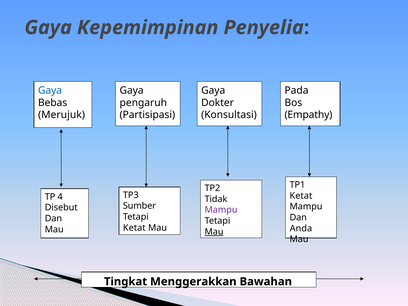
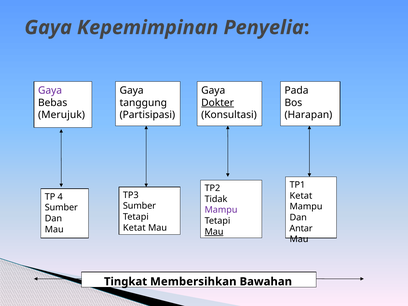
Gaya at (50, 90) colour: blue -> purple
pengaruh: pengaruh -> tanggung
Dokter underline: none -> present
Empathy: Empathy -> Harapan
Disebut at (61, 208): Disebut -> Sumber
Anda: Anda -> Antar
Menggerakkan: Menggerakkan -> Membersihkan
